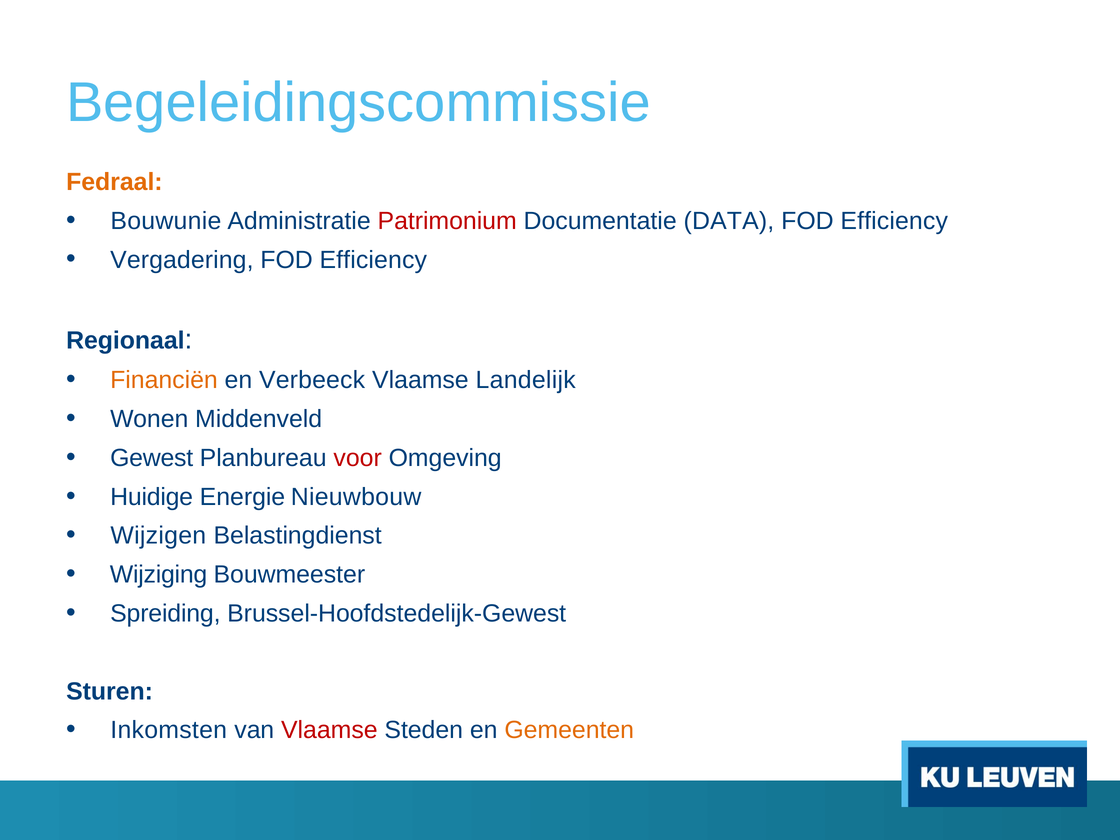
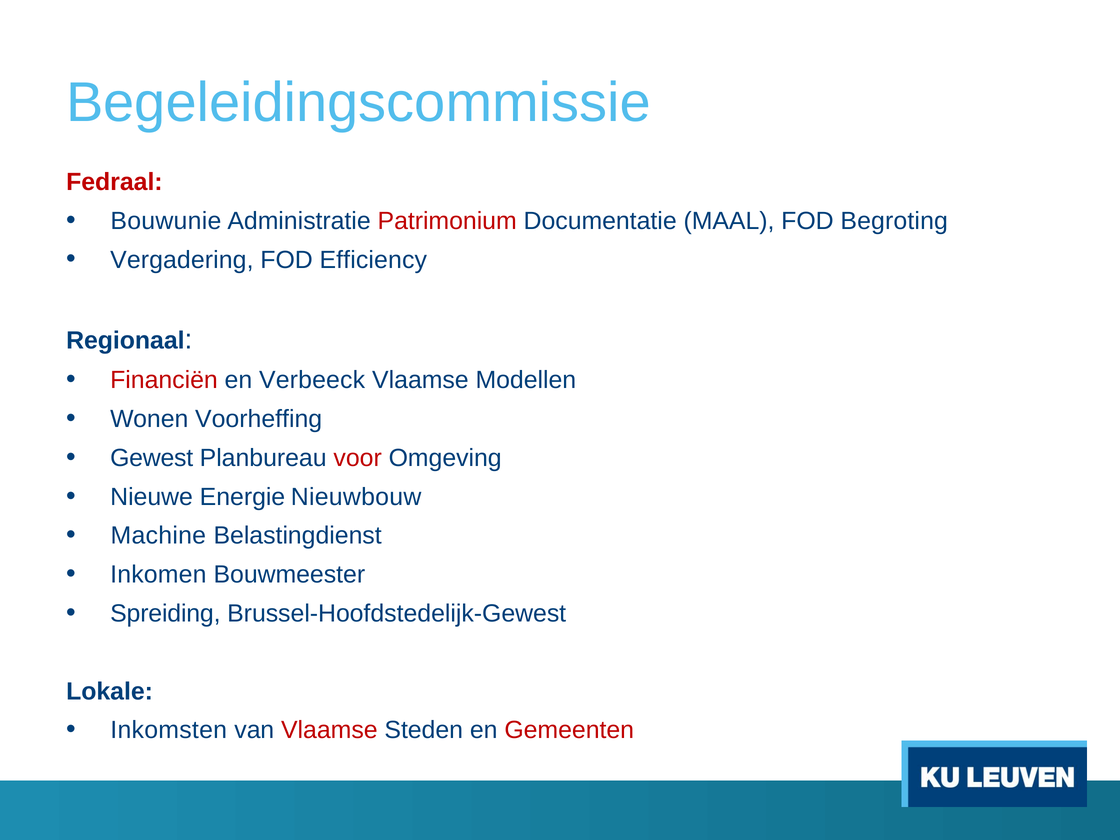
Fedraal colour: orange -> red
DATA: DATA -> MAAL
Efficiency at (894, 221): Efficiency -> Begroting
Financiën colour: orange -> red
Landelijk: Landelijk -> Modellen
Middenveld: Middenveld -> Voorheffing
Huidige: Huidige -> Nieuwe
Wijzigen: Wijzigen -> Machine
Wijziging: Wijziging -> Inkomen
Sturen: Sturen -> Lokale
Gemeenten colour: orange -> red
